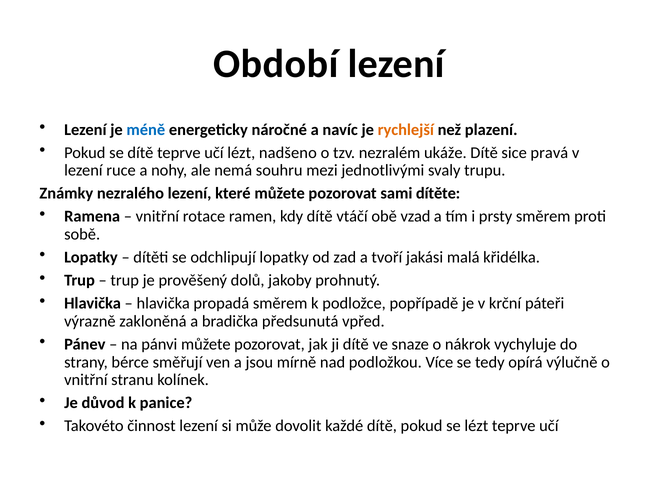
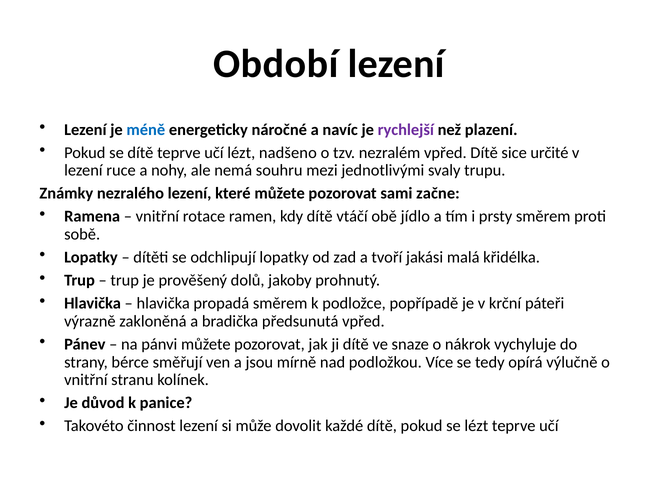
rychlejší colour: orange -> purple
nezralém ukáže: ukáže -> vpřed
pravá: pravá -> určité
dítěte: dítěte -> začne
vzad: vzad -> jídlo
